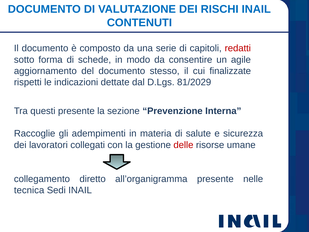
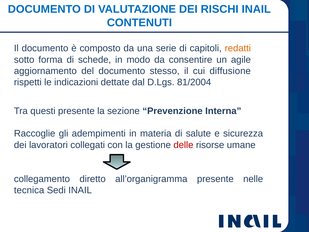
redatti colour: red -> orange
finalizzate: finalizzate -> diffusione
81/2029: 81/2029 -> 81/2004
